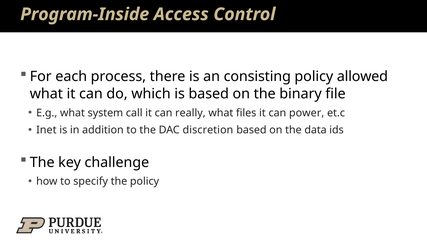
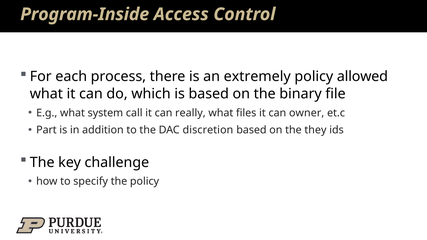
consisting: consisting -> extremely
power: power -> owner
Inet: Inet -> Part
data: data -> they
